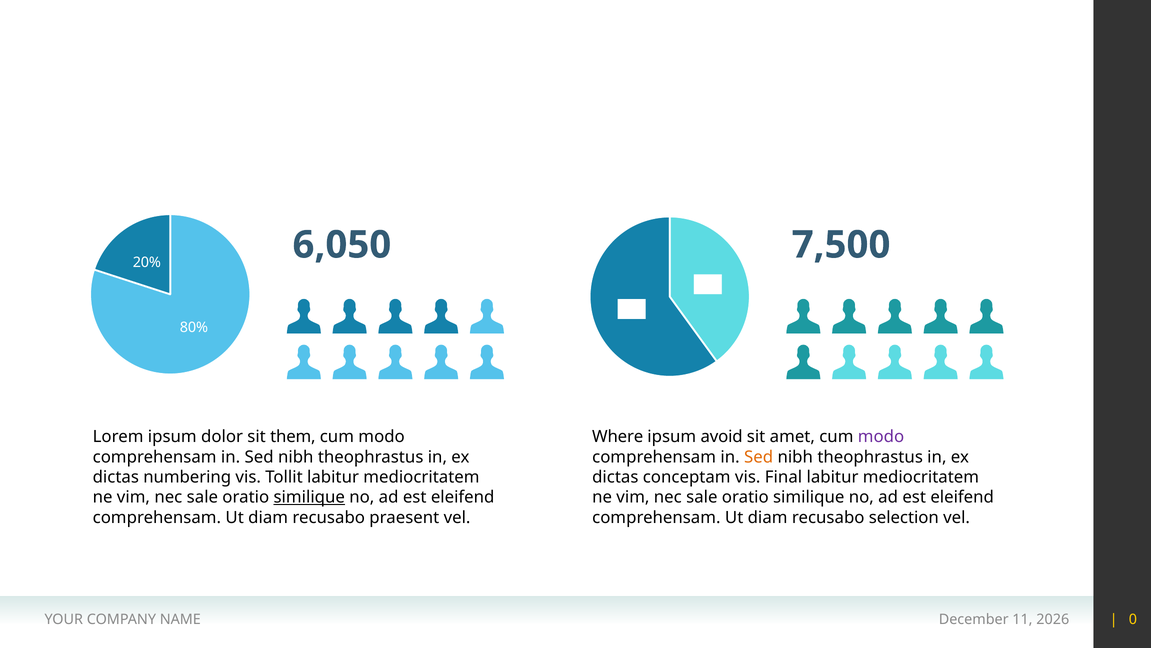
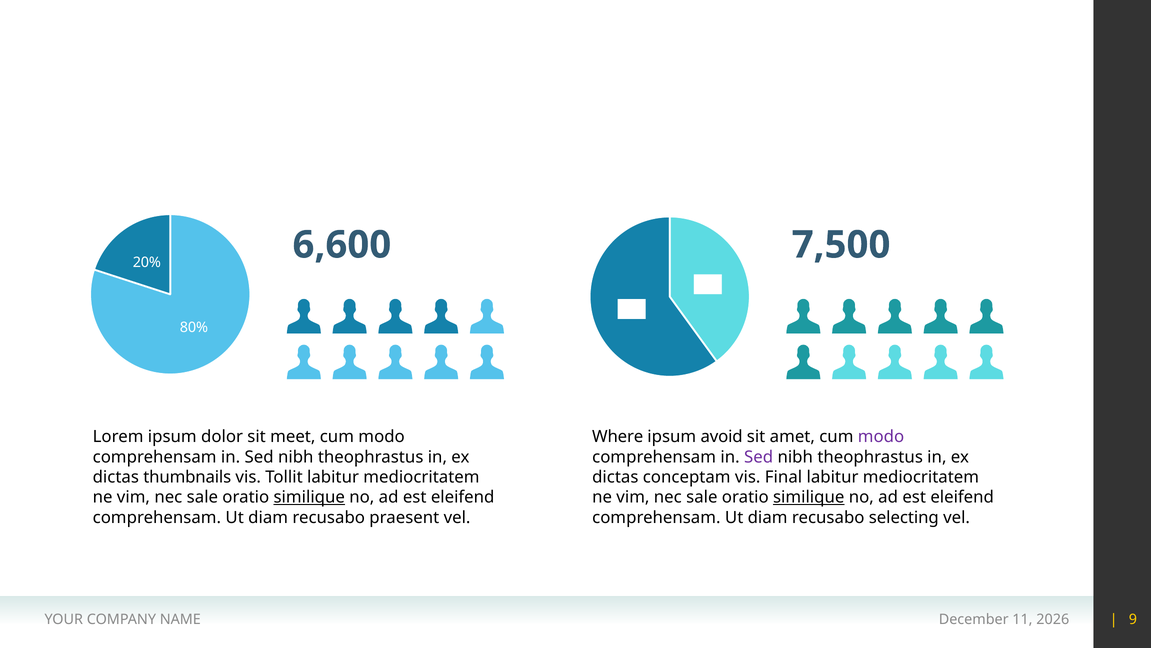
6,050: 6,050 -> 6,600
them: them -> meet
Sed at (759, 457) colour: orange -> purple
numbering: numbering -> thumbnails
similique at (809, 497) underline: none -> present
selection: selection -> selecting
0: 0 -> 9
